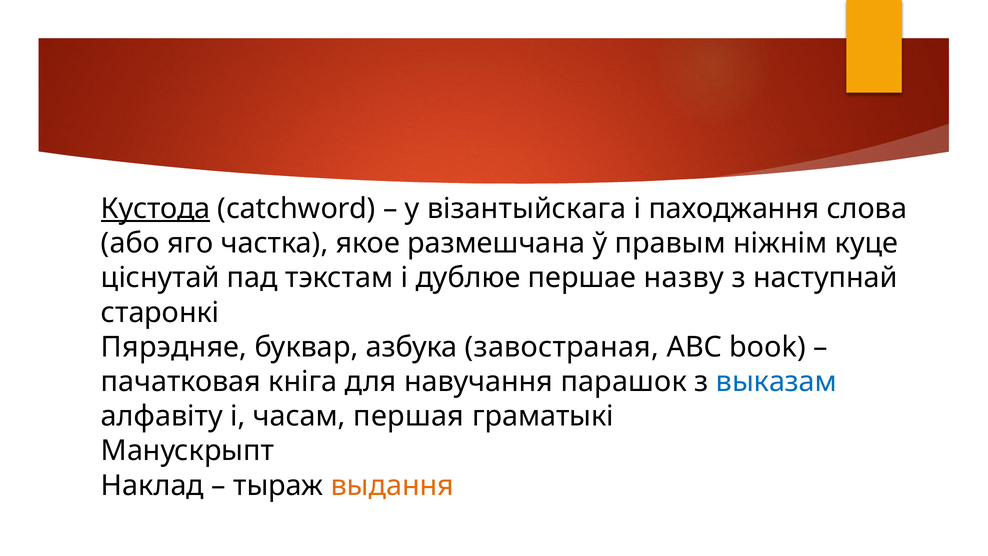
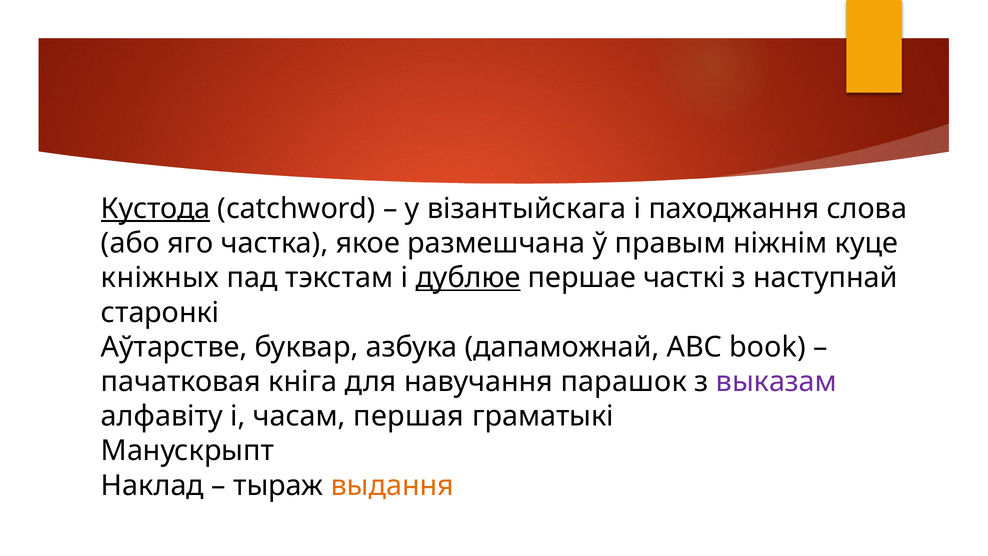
ціснутай: ціснутай -> кніжных
дублюе underline: none -> present
назву: назву -> часткі
Пярэдняе: Пярэдняе -> Аўтарстве
завостраная: завостраная -> дапаможнай
выказам colour: blue -> purple
